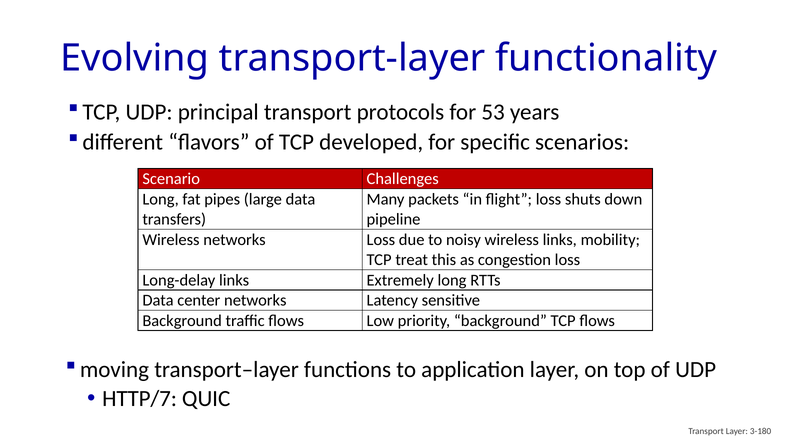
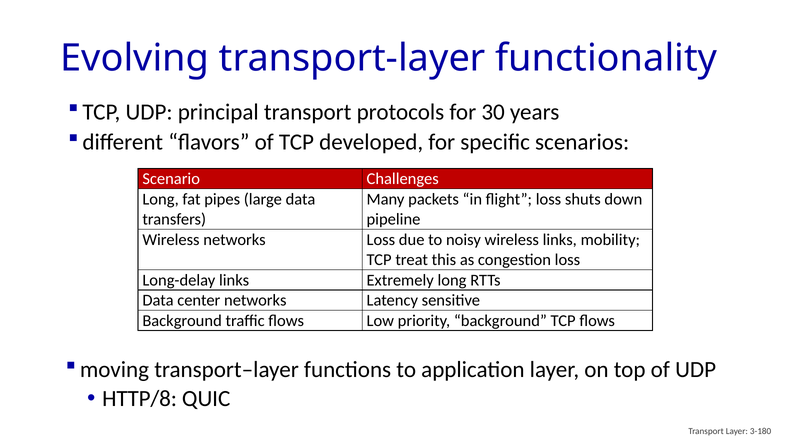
53: 53 -> 30
HTTP/7: HTTP/7 -> HTTP/8
